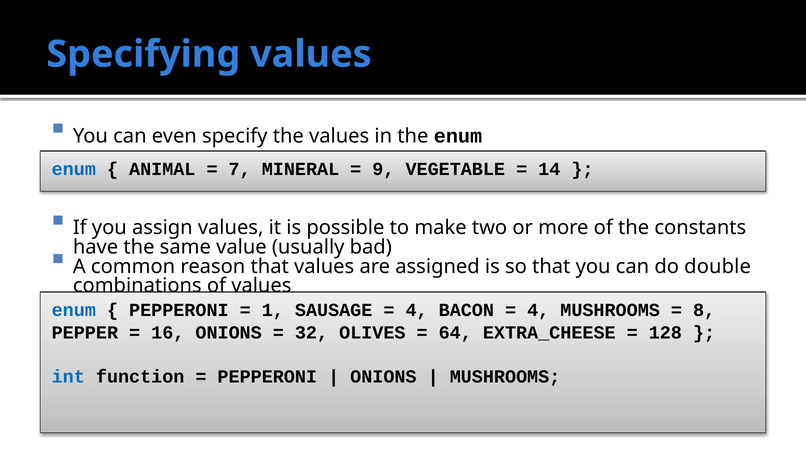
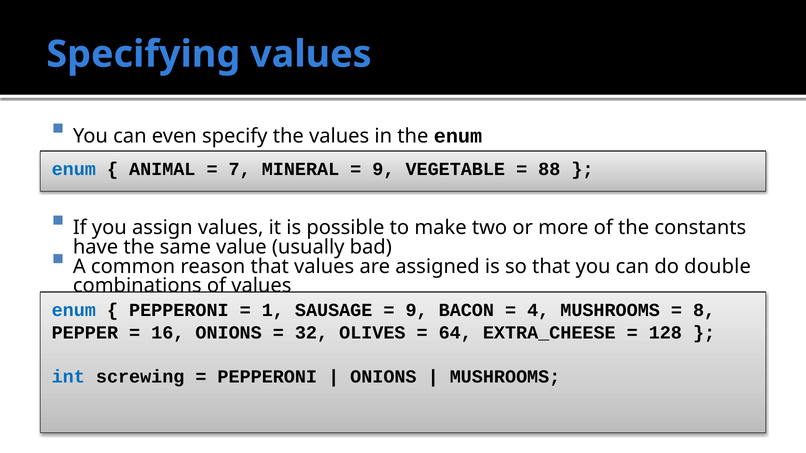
14: 14 -> 88
4 at (417, 311): 4 -> 9
function: function -> screwing
